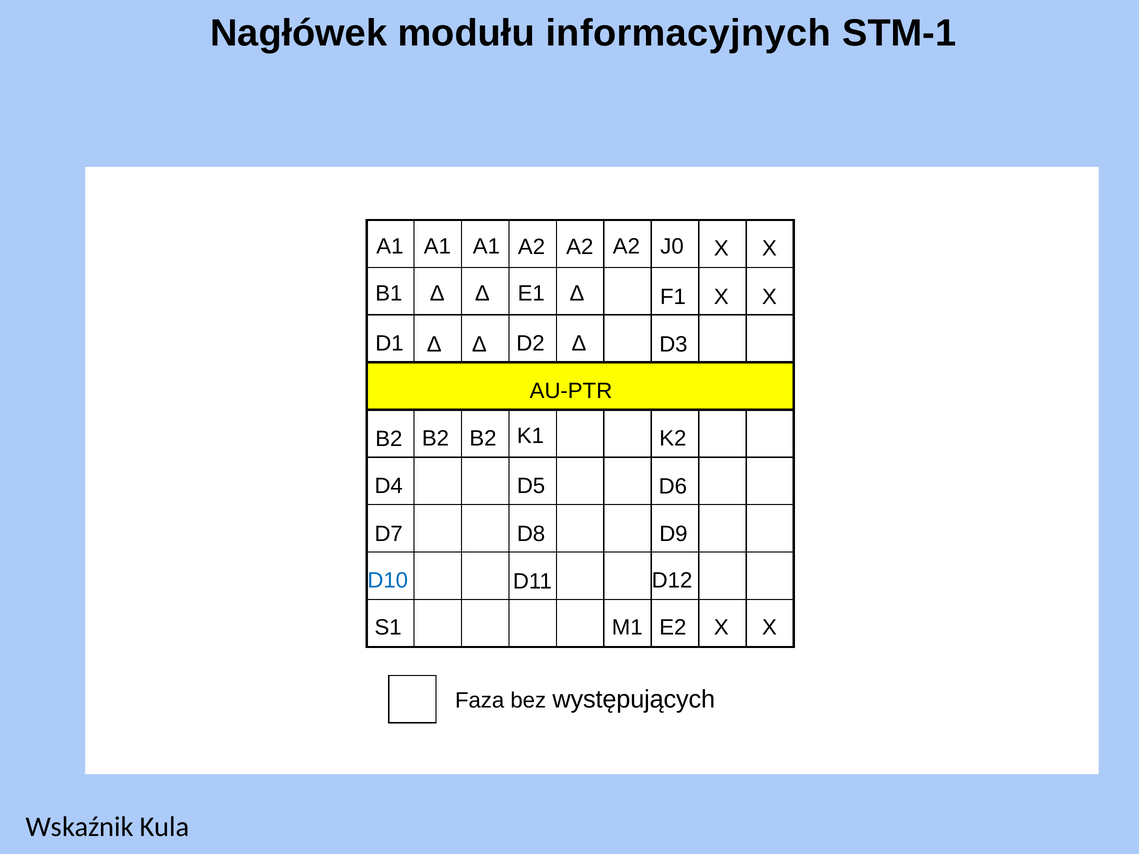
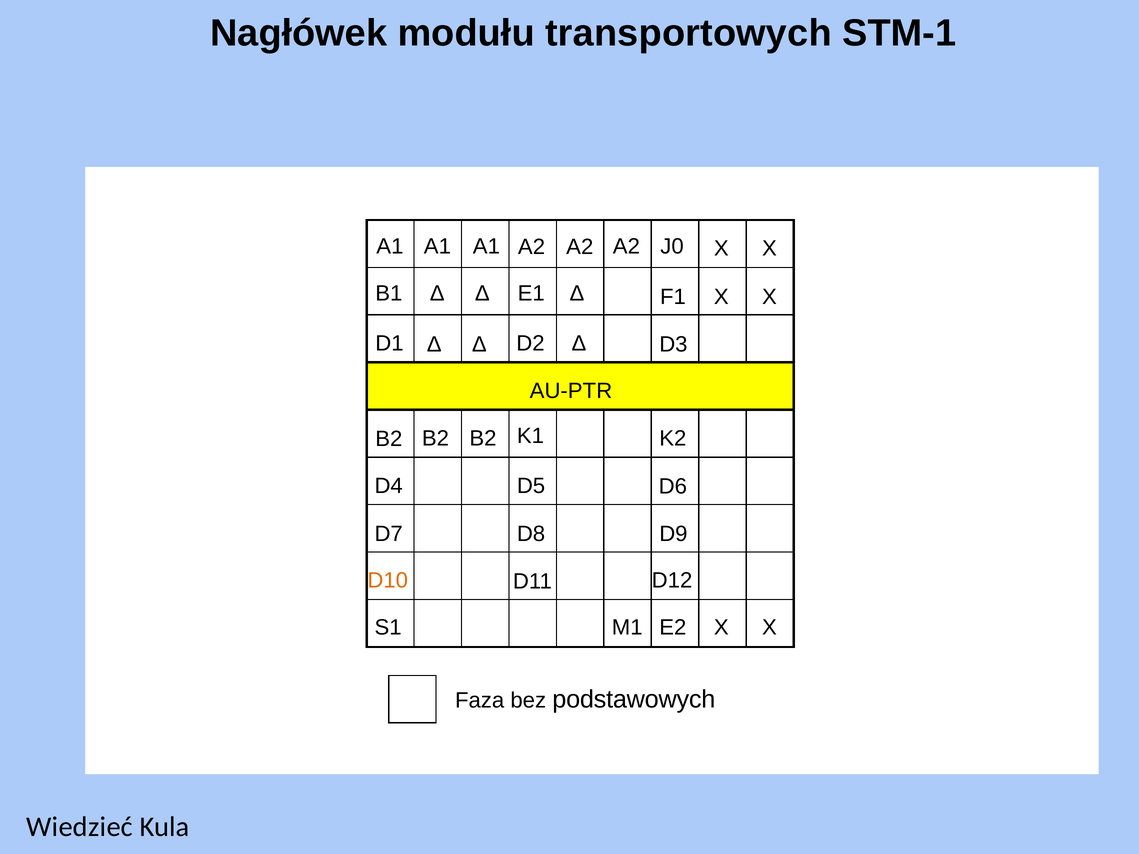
informacyjnych: informacyjnych -> transportowych
D10 colour: blue -> orange
występujących: występujących -> podstawowych
Wskaźnik: Wskaźnik -> Wiedzieć
